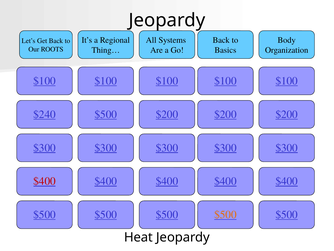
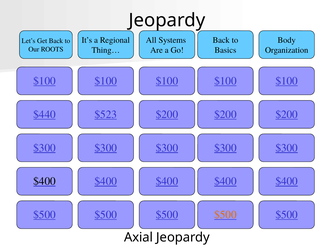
$240: $240 -> $440
$500 at (106, 114): $500 -> $523
$400 at (45, 181) colour: red -> black
Heat: Heat -> Axial
